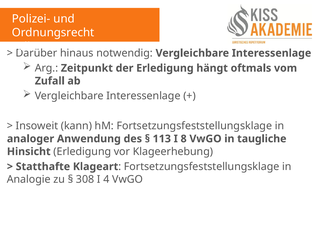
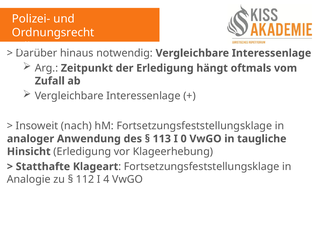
kann: kann -> nach
8: 8 -> 0
308: 308 -> 112
